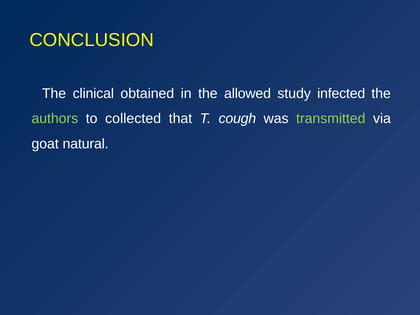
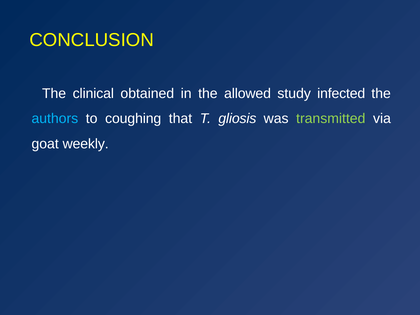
authors colour: light green -> light blue
collected: collected -> coughing
cough: cough -> gliosis
natural: natural -> weekly
